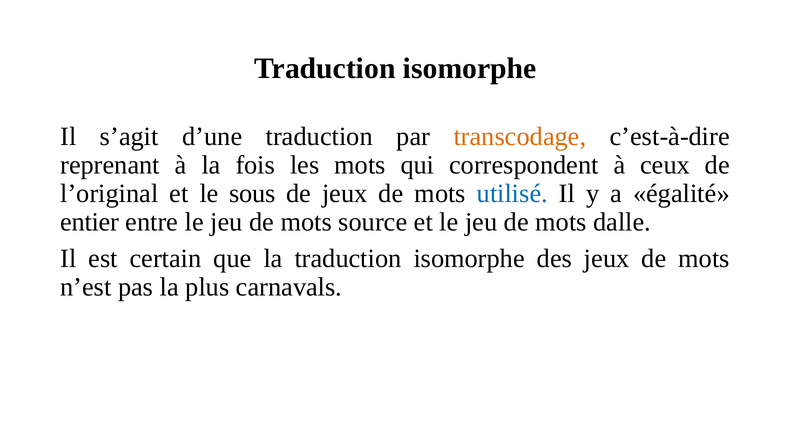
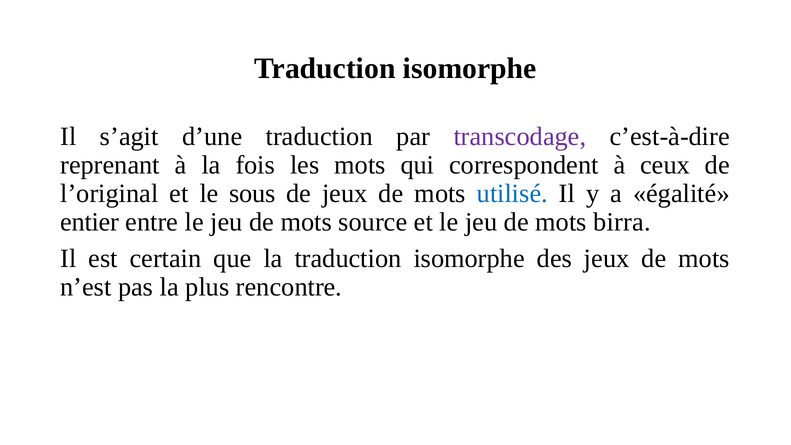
transcodage colour: orange -> purple
dalle: dalle -> birra
carnavals: carnavals -> rencontre
